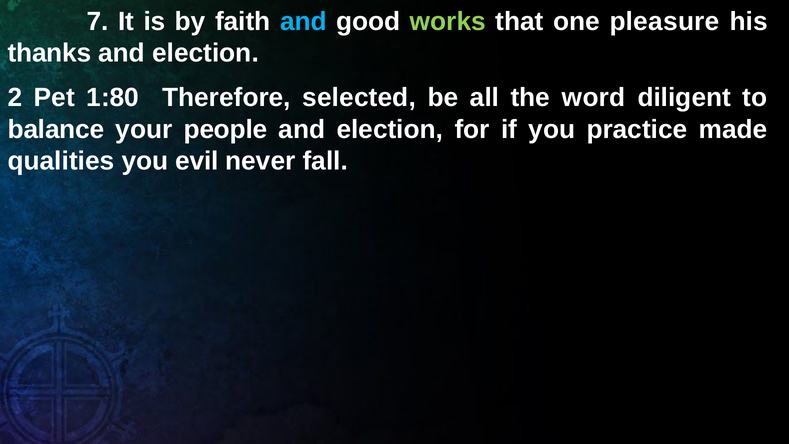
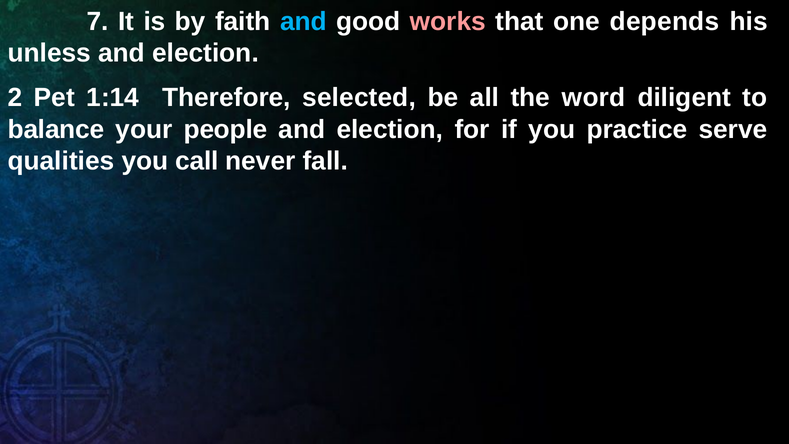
works colour: light green -> pink
pleasure: pleasure -> depends
thanks: thanks -> unless
1:80: 1:80 -> 1:14
made: made -> serve
evil: evil -> call
